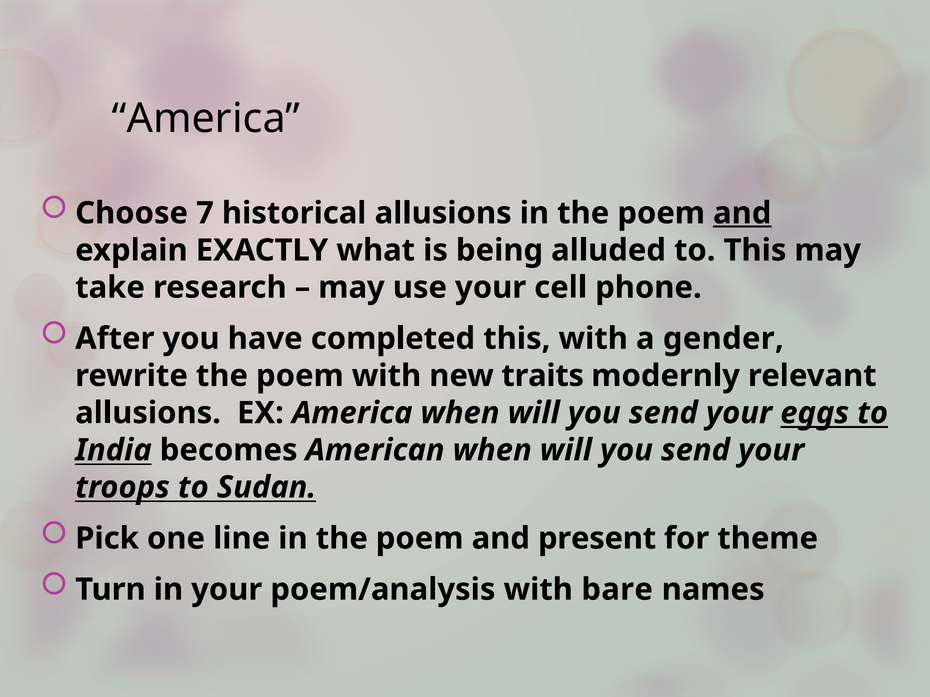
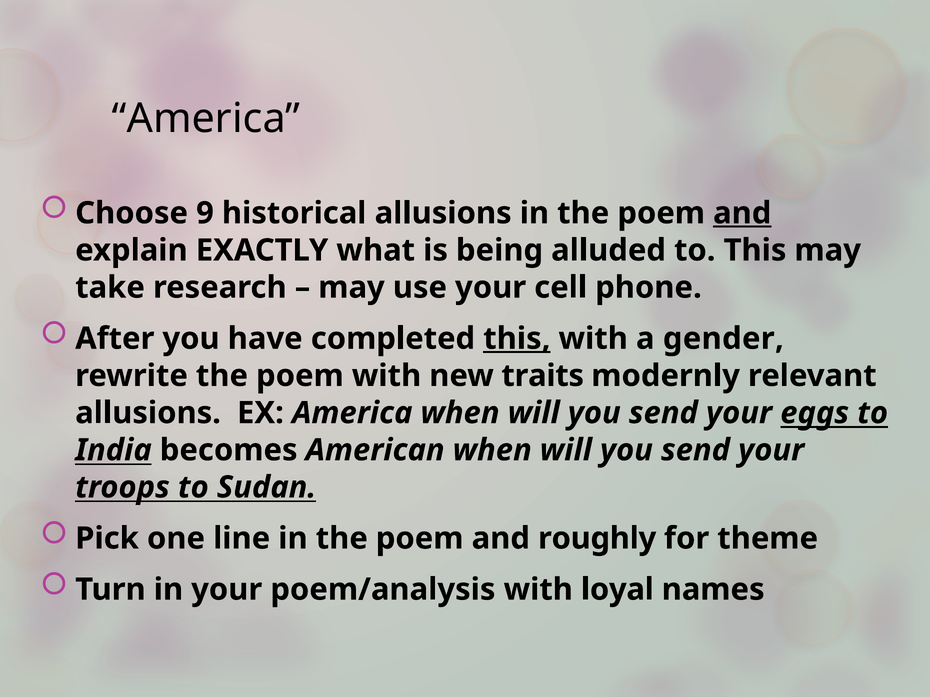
7: 7 -> 9
this at (517, 339) underline: none -> present
present: present -> roughly
bare: bare -> loyal
